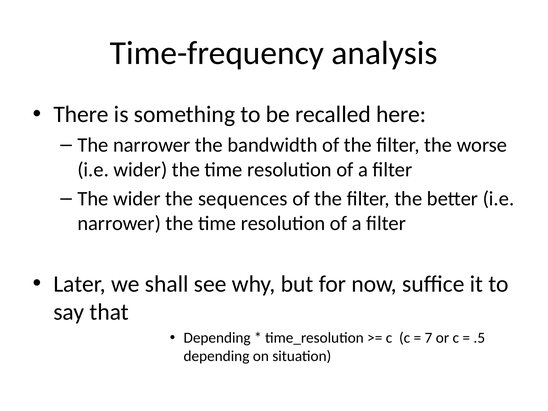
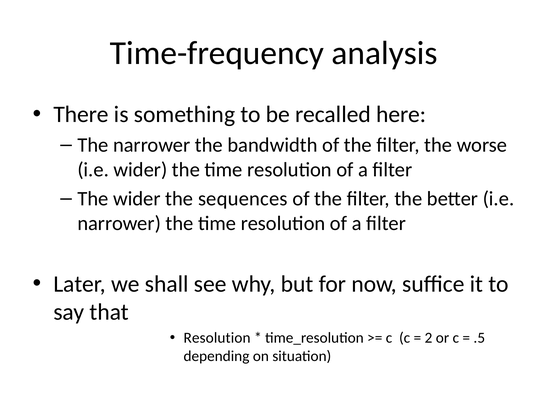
Depending at (217, 338): Depending -> Resolution
7: 7 -> 2
